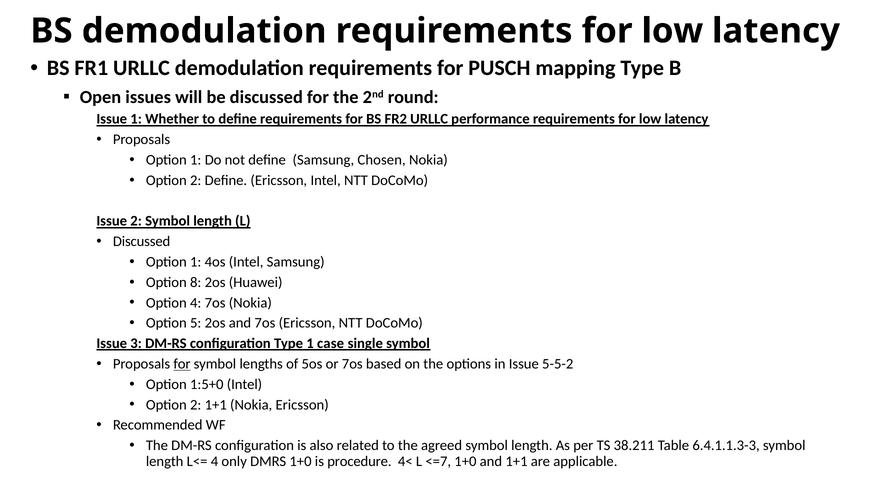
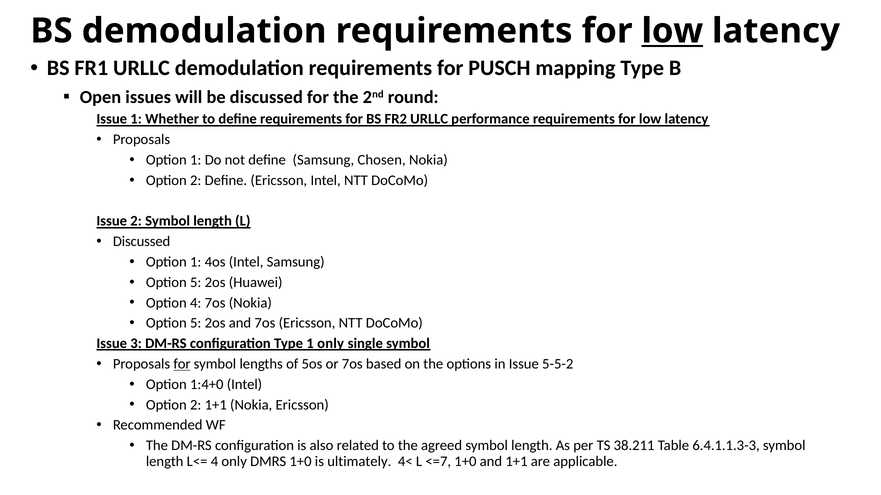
low at (672, 31) underline: none -> present
8 at (196, 283): 8 -> 5
1 case: case -> only
1:5+0: 1:5+0 -> 1:4+0
procedure: procedure -> ultimately
